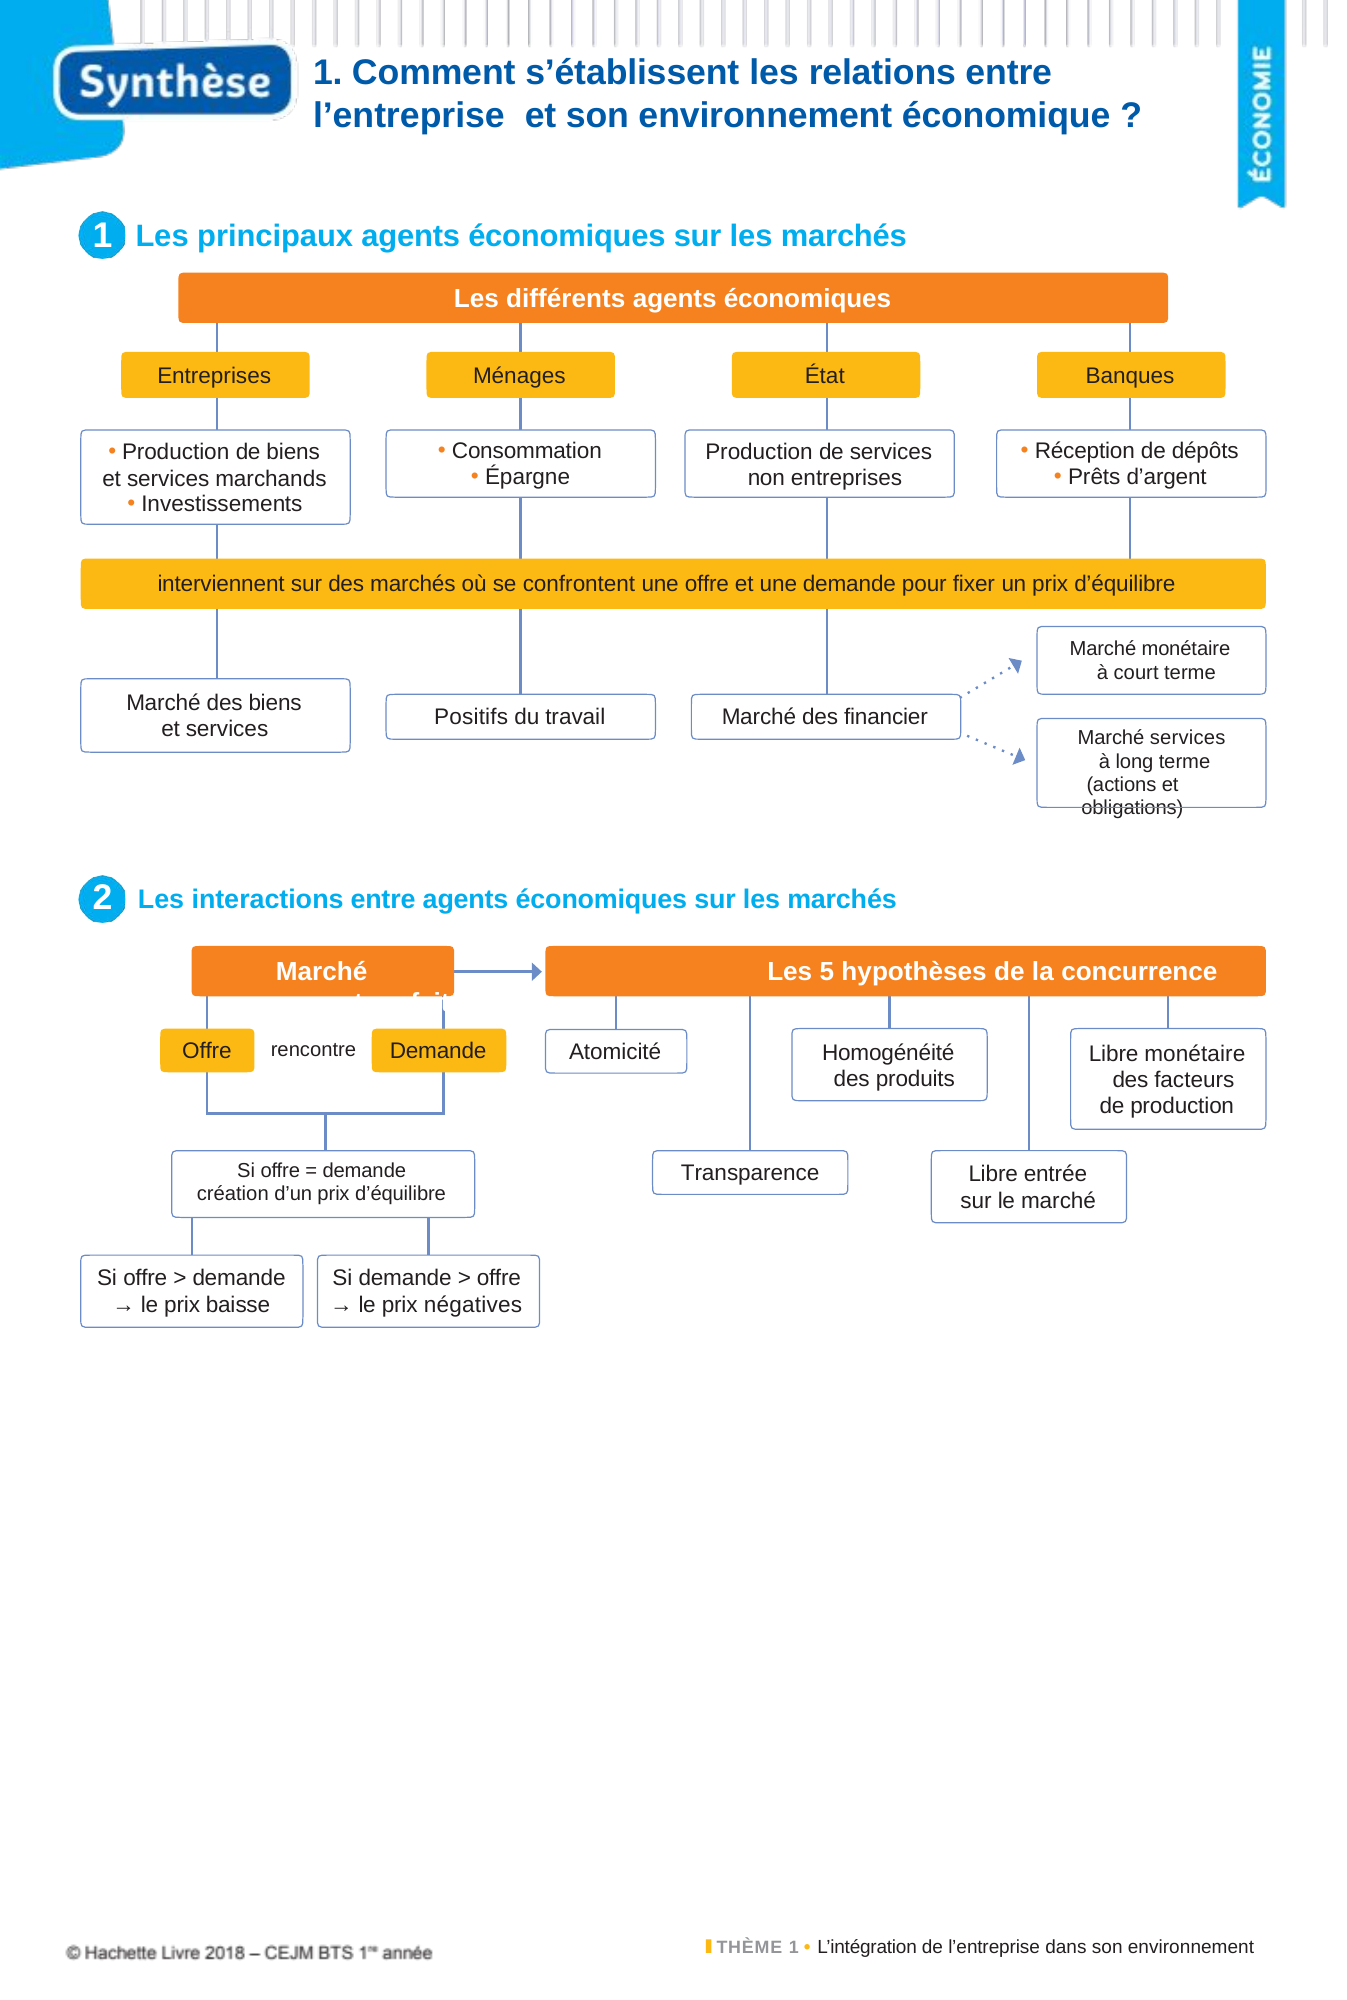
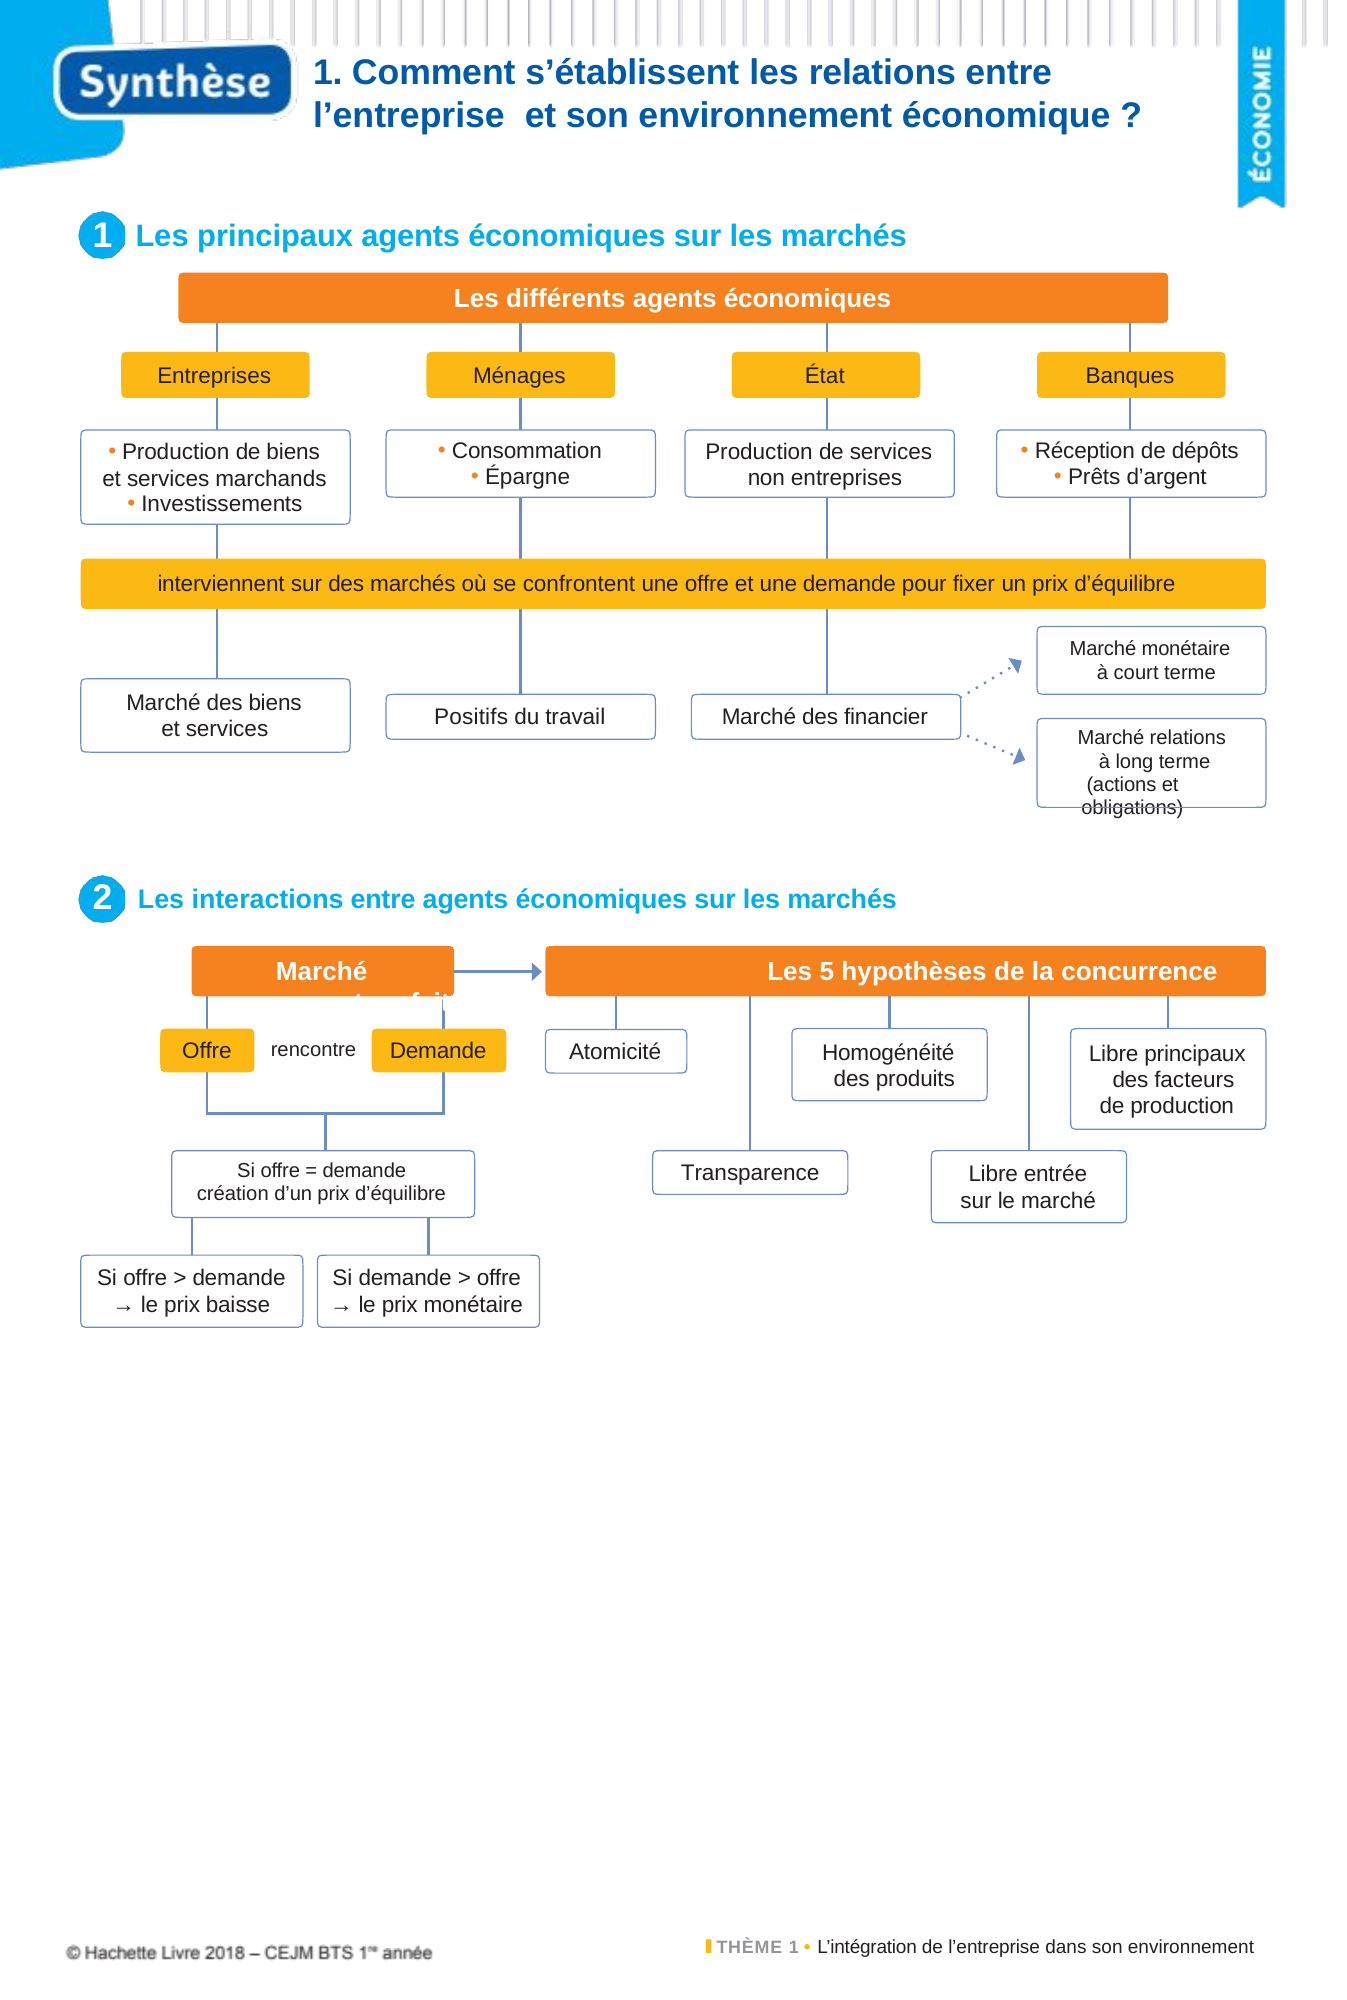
Marché services: services -> relations
Libre monétaire: monétaire -> principaux
prix négatives: négatives -> monétaire
